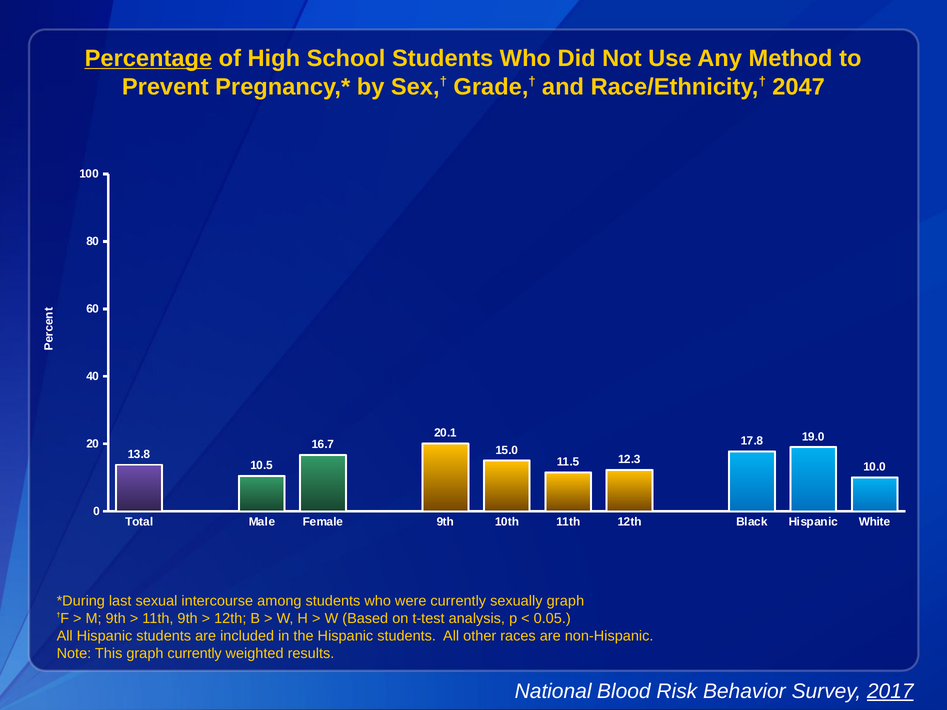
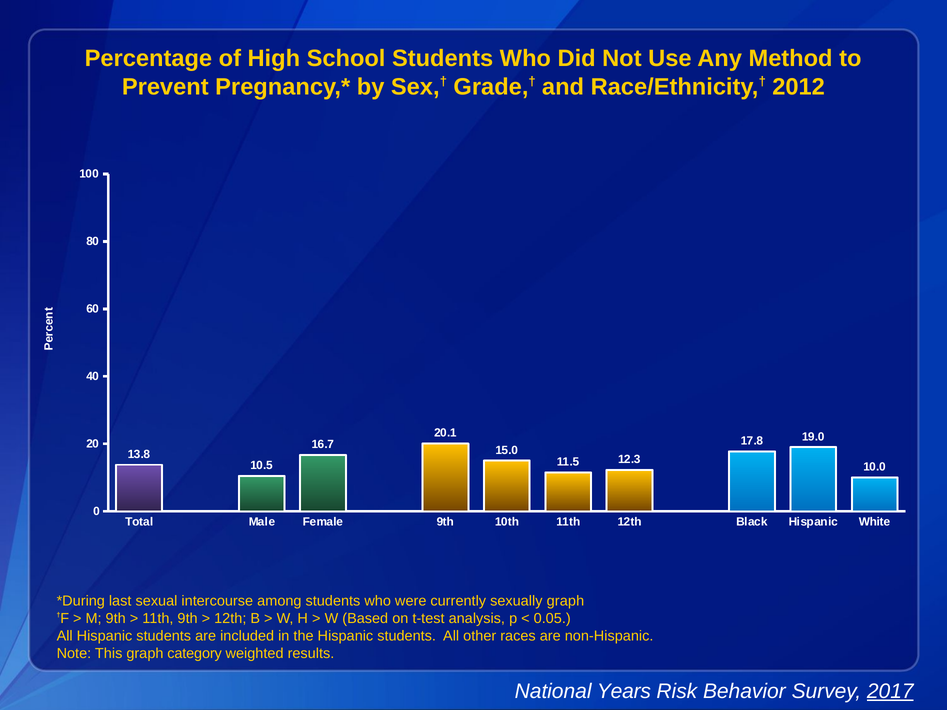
Percentage underline: present -> none
2047: 2047 -> 2012
graph currently: currently -> category
Blood: Blood -> Years
